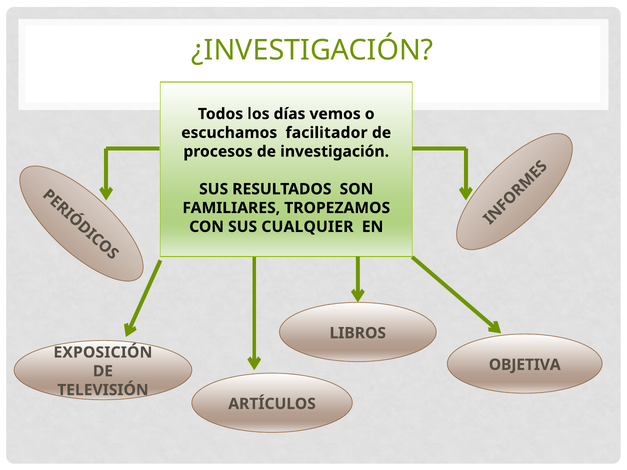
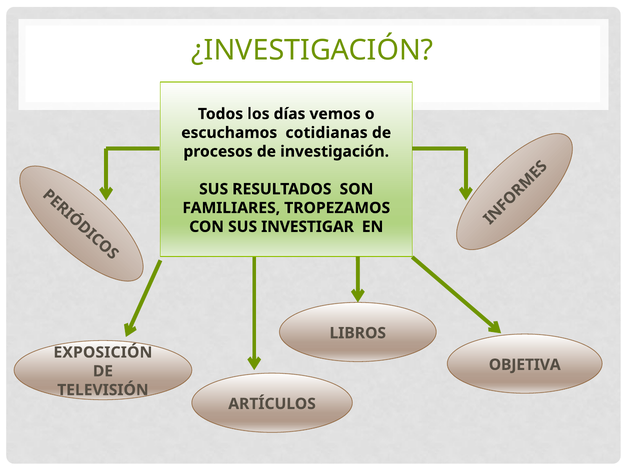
facilitador: facilitador -> cotidianas
CUALQUIER: CUALQUIER -> INVESTIGAR
